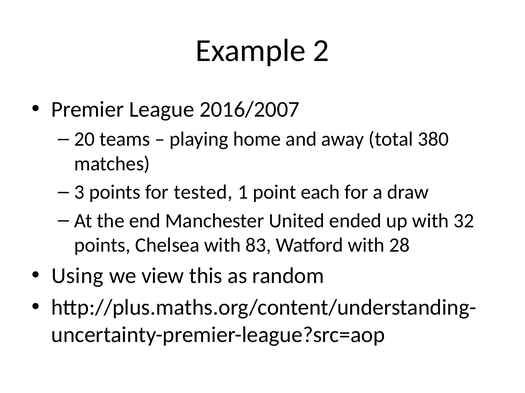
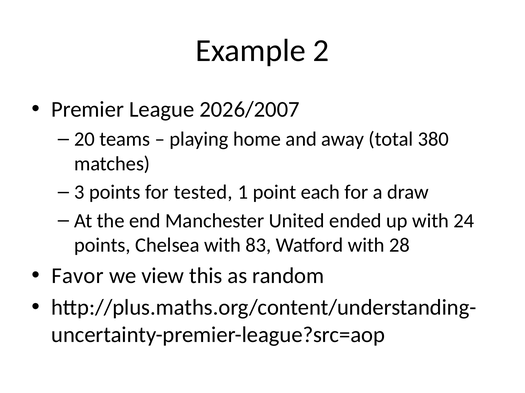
2016/2007: 2016/2007 -> 2026/2007
32: 32 -> 24
Using: Using -> Favor
